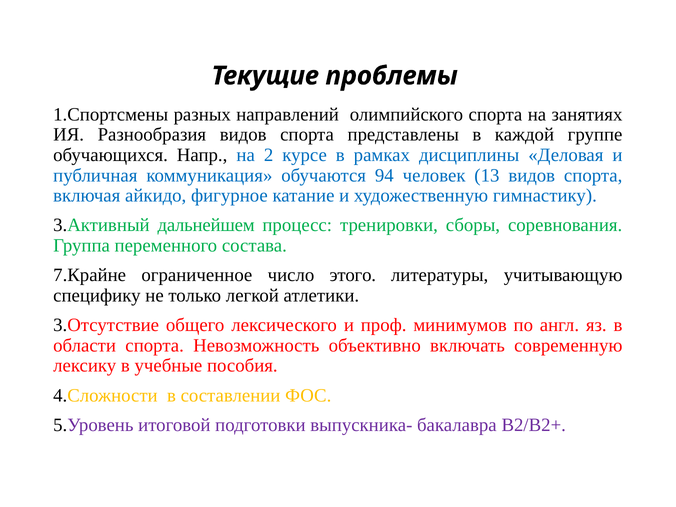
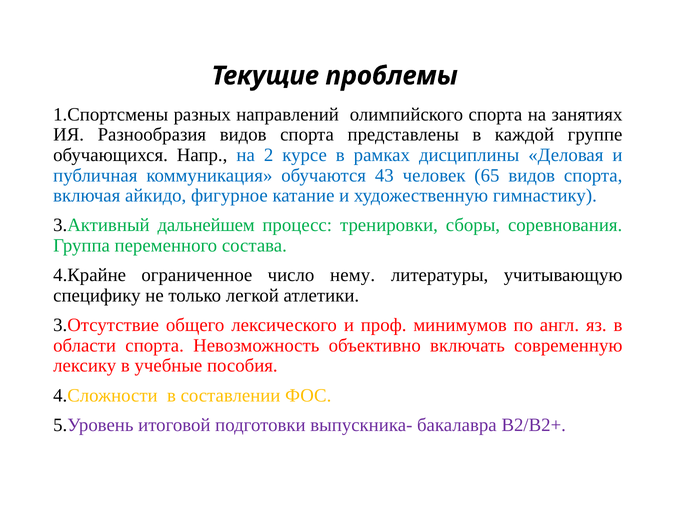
94: 94 -> 43
13: 13 -> 65
7.Крайне: 7.Крайне -> 4.Крайне
этого: этого -> нему
